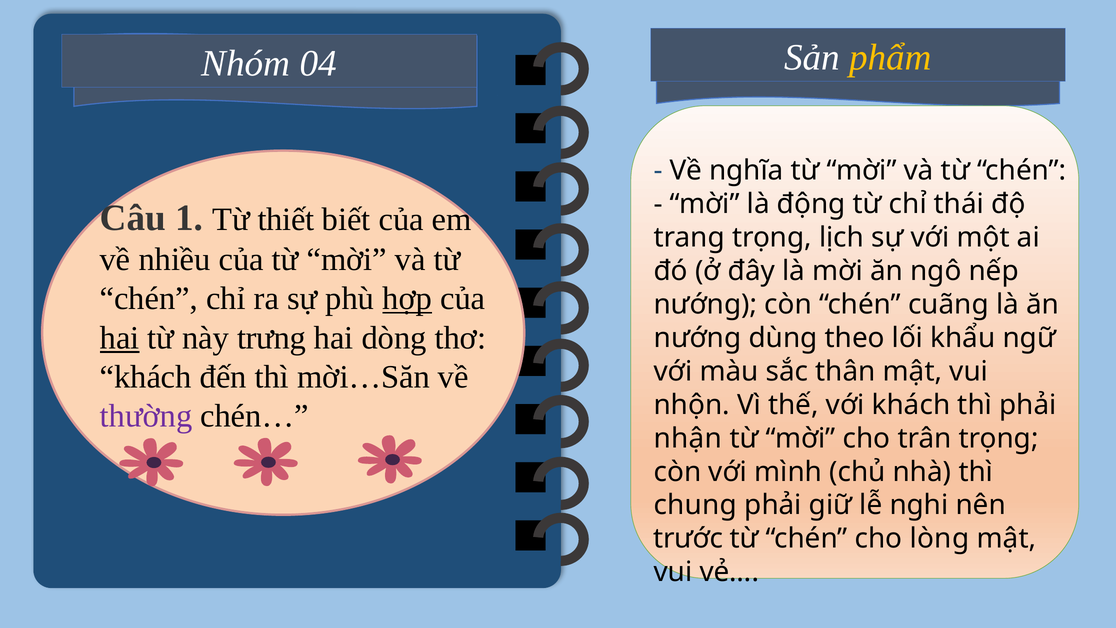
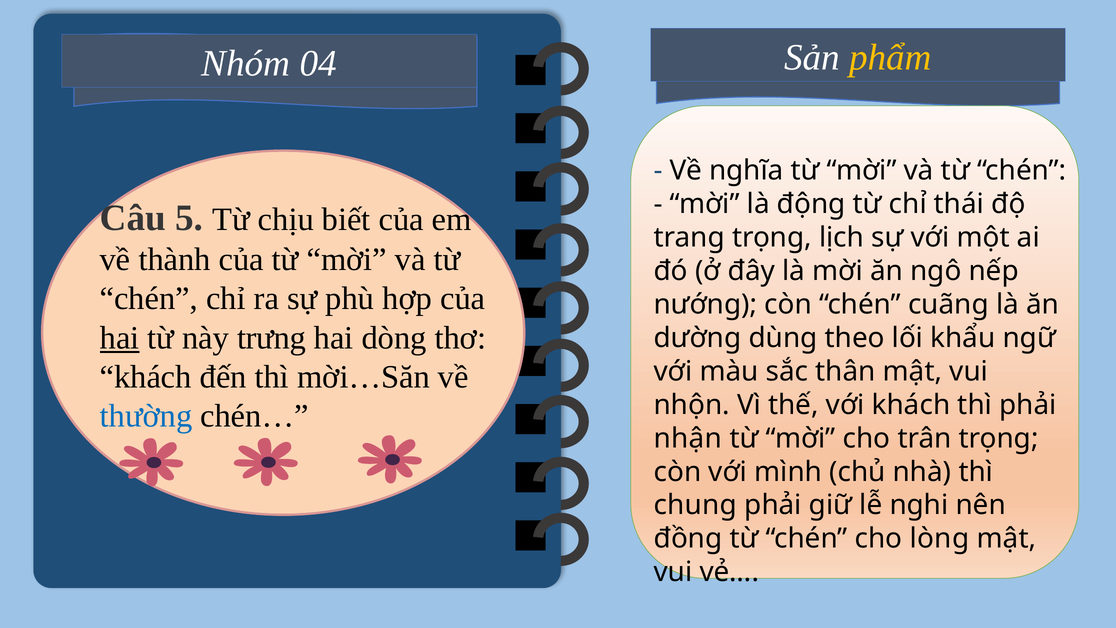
1: 1 -> 5
thiết: thiết -> chịu
nhiều: nhiều -> thành
hợp underline: present -> none
nướng at (698, 338): nướng -> dường
thường colour: purple -> blue
trước: trước -> đồng
